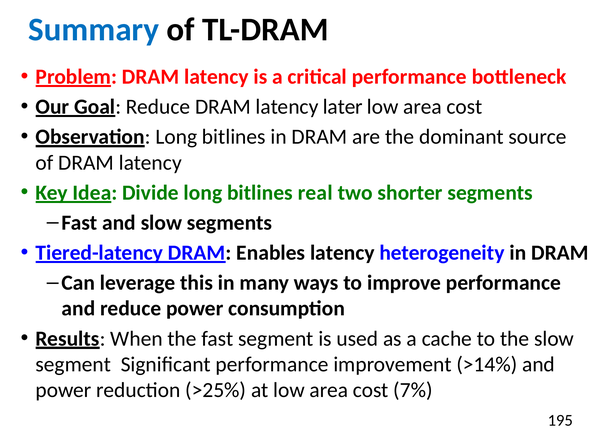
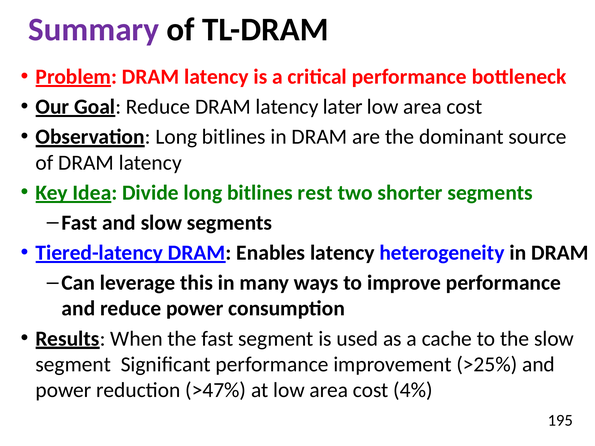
Summary colour: blue -> purple
real: real -> rest
>14%: >14% -> >25%
>25%: >25% -> >47%
7%: 7% -> 4%
